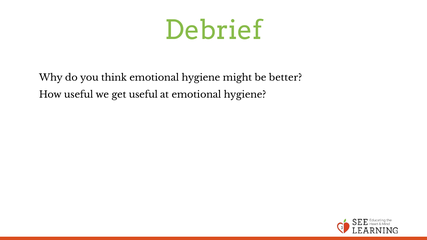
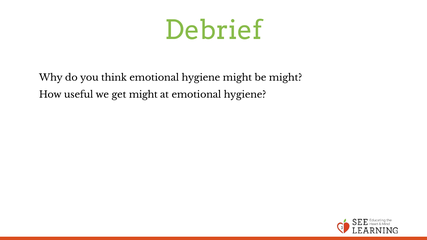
be better: better -> might
get useful: useful -> might
